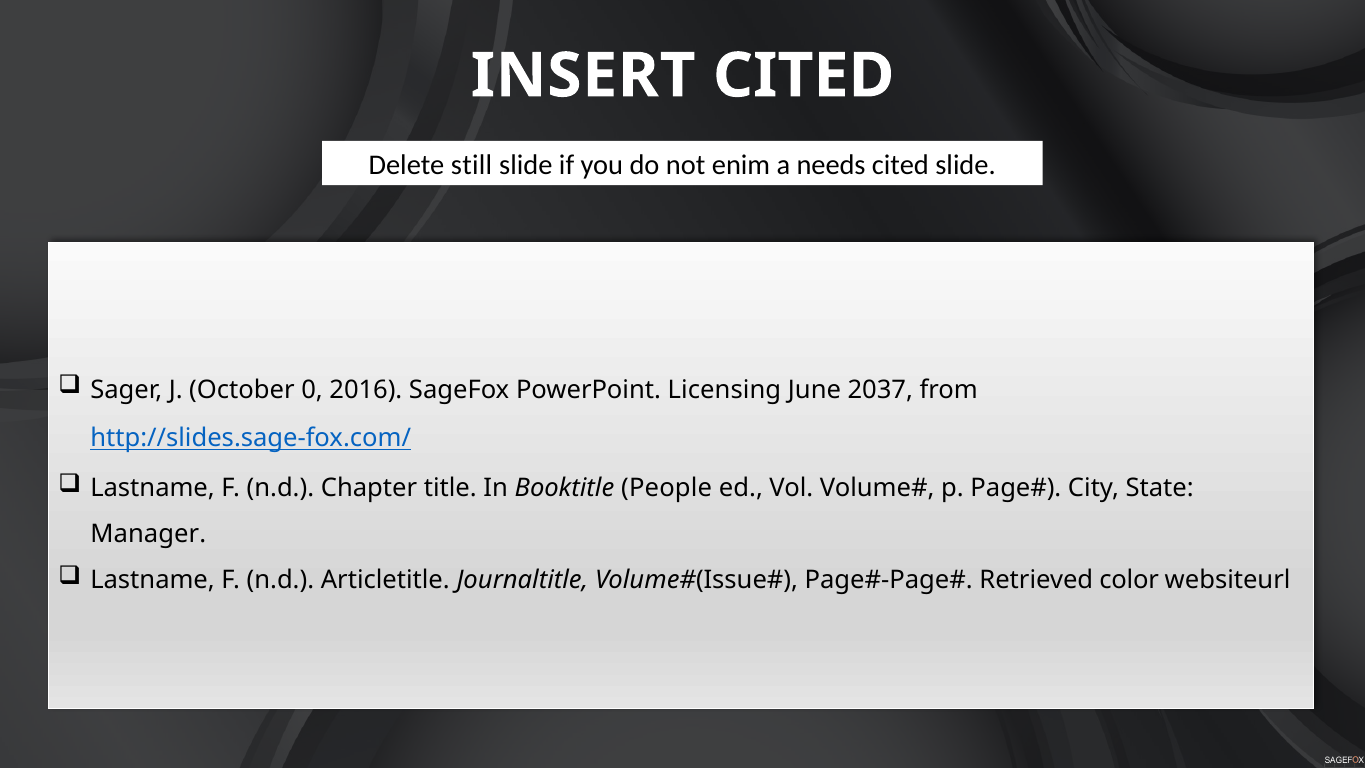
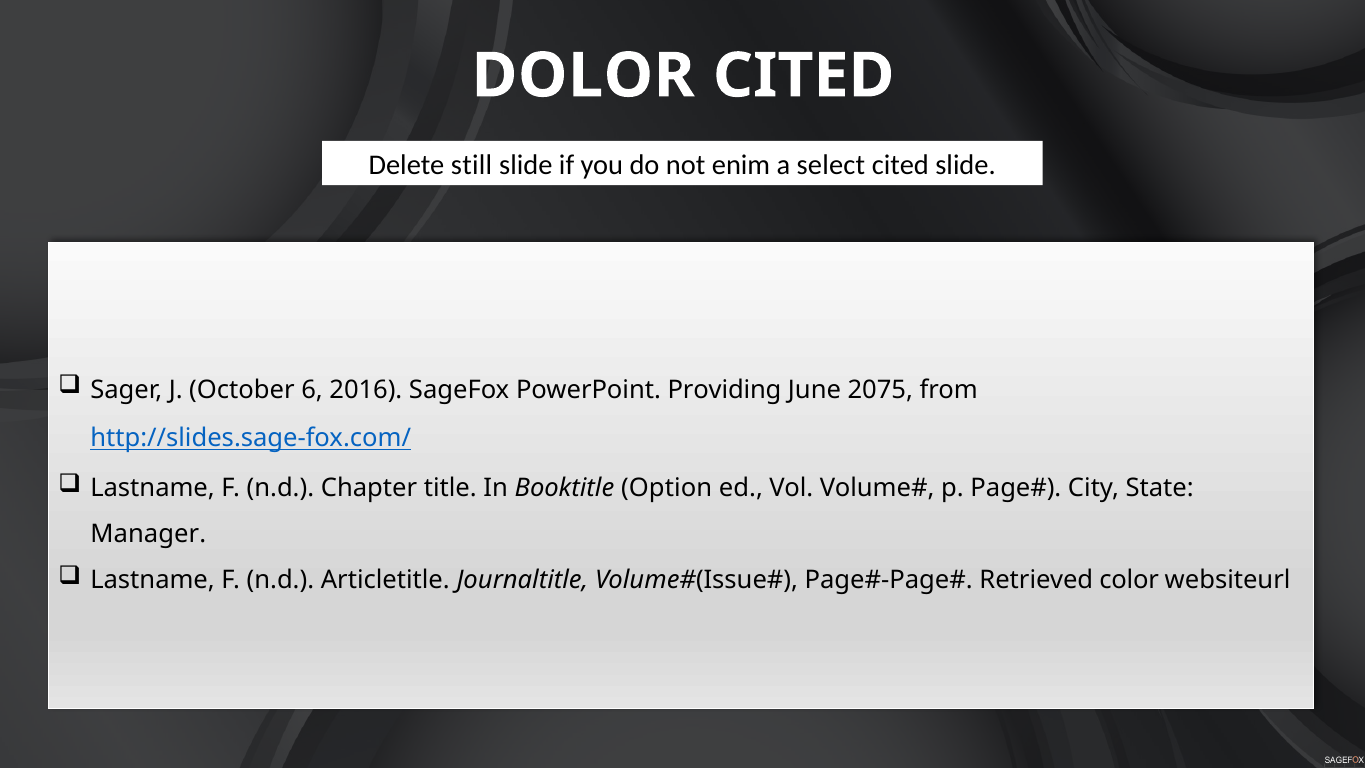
INSERT: INSERT -> DOLOR
needs: needs -> select
0: 0 -> 6
Licensing: Licensing -> Providing
2037: 2037 -> 2075
People: People -> Option
